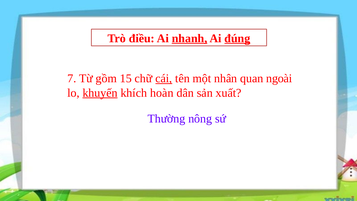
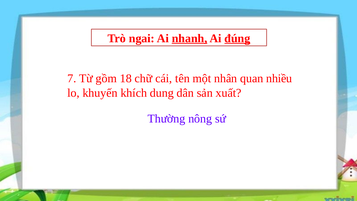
điều: điều -> ngai
15: 15 -> 18
cái underline: present -> none
ngoài: ngoài -> nhiều
khuyến underline: present -> none
hoàn: hoàn -> dung
